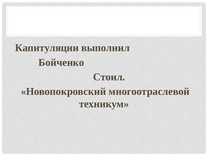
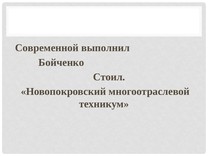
Капитуляции: Капитуляции -> Современной
